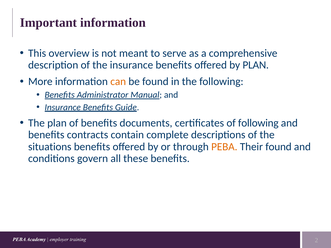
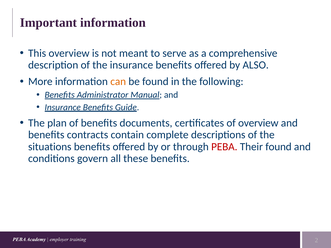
by PLAN: PLAN -> ALSO
of following: following -> overview
PEBA colour: orange -> red
